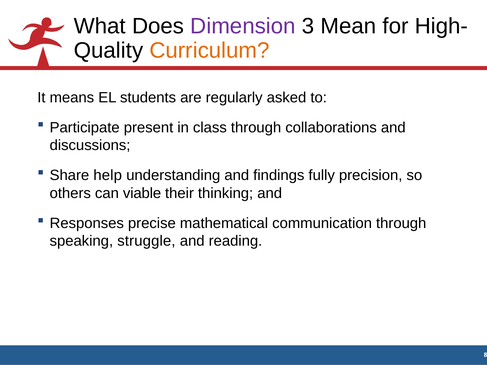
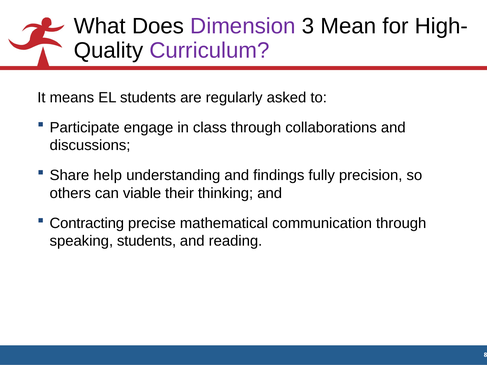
Curriculum colour: orange -> purple
present: present -> engage
Responses: Responses -> Contracting
speaking struggle: struggle -> students
